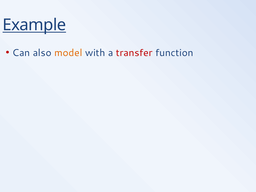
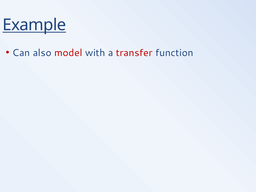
model colour: orange -> red
